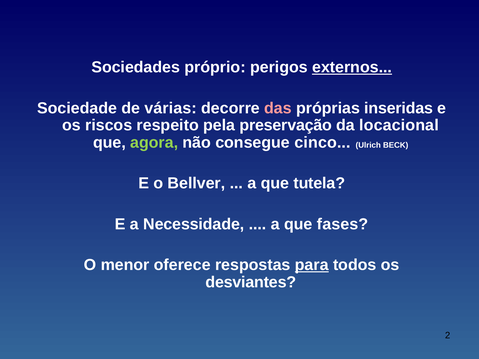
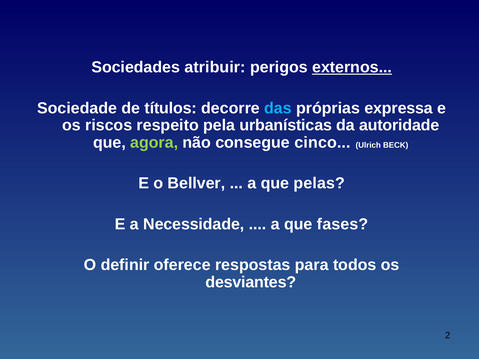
próprio: próprio -> atribuir
várias: várias -> títulos
das colour: pink -> light blue
inseridas: inseridas -> expressa
preservação: preservação -> urbanísticas
locacional: locacional -> autoridade
tutela: tutela -> pelas
menor: menor -> definir
para underline: present -> none
